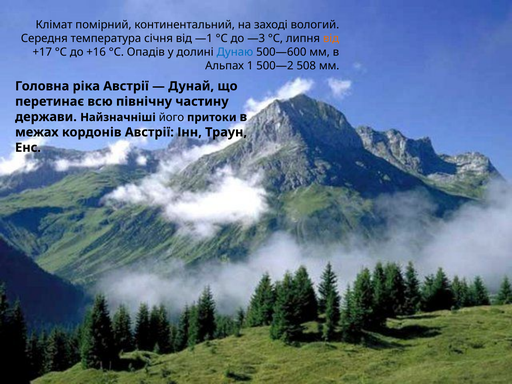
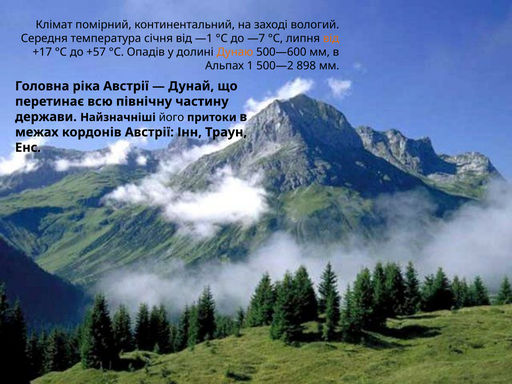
—3: —3 -> —7
+16: +16 -> +57
Дунаю colour: blue -> orange
508: 508 -> 898
